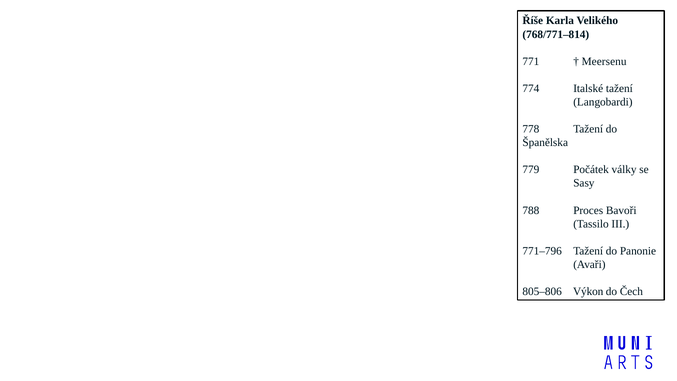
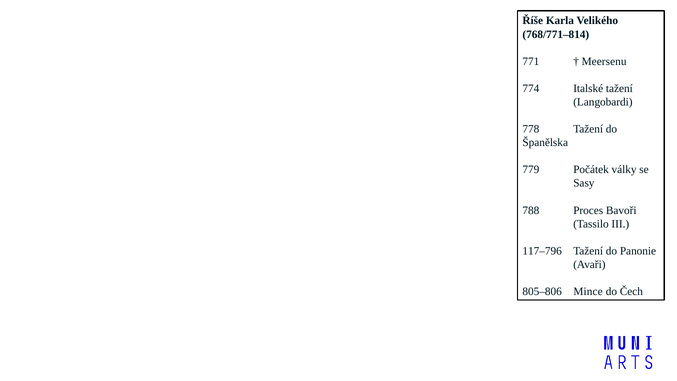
771–796: 771–796 -> 117–796
Výkon: Výkon -> Mince
